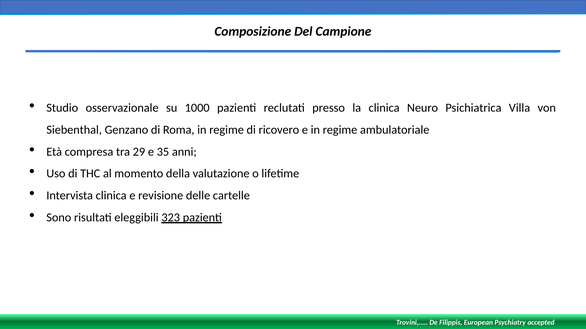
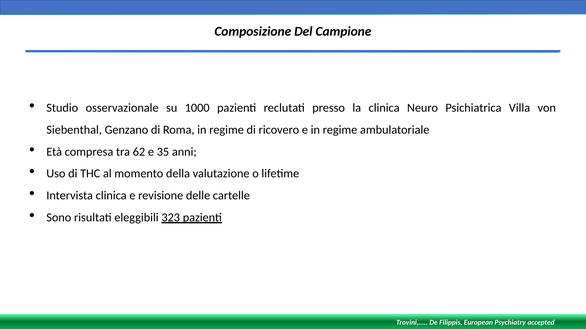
29: 29 -> 62
